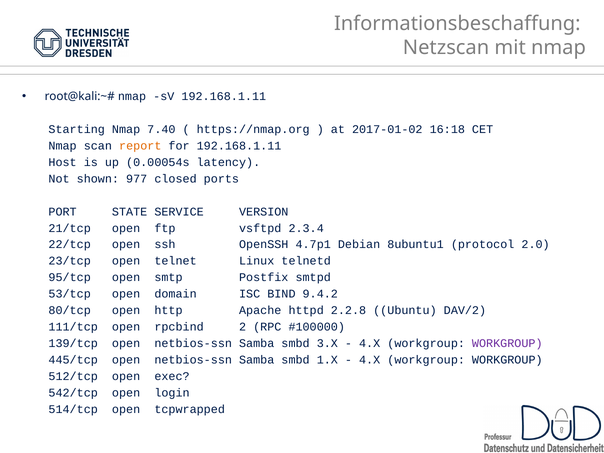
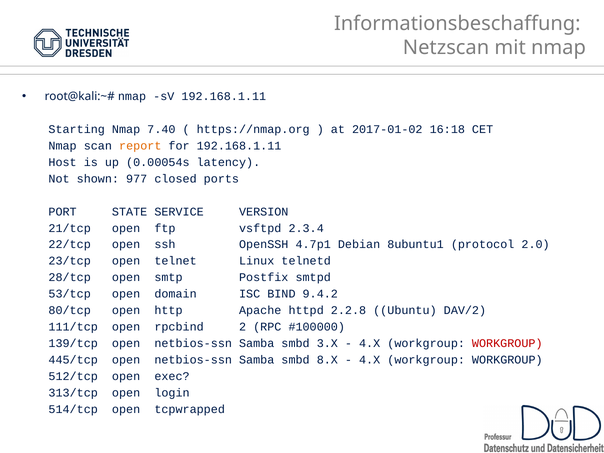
95/tcp: 95/tcp -> 28/tcp
WORKGROUP at (507, 343) colour: purple -> red
1.X: 1.X -> 8.X
542/tcp: 542/tcp -> 313/tcp
